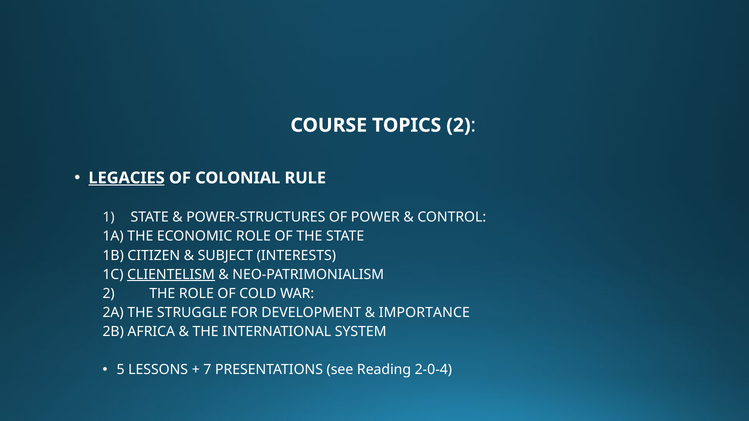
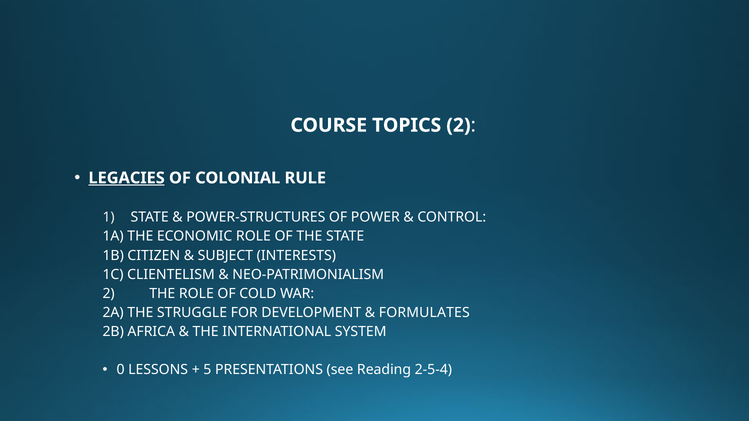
CLIENTELISM underline: present -> none
IMPORTANCE: IMPORTANCE -> FORMULATES
5: 5 -> 0
7: 7 -> 5
2-0-4: 2-0-4 -> 2-5-4
